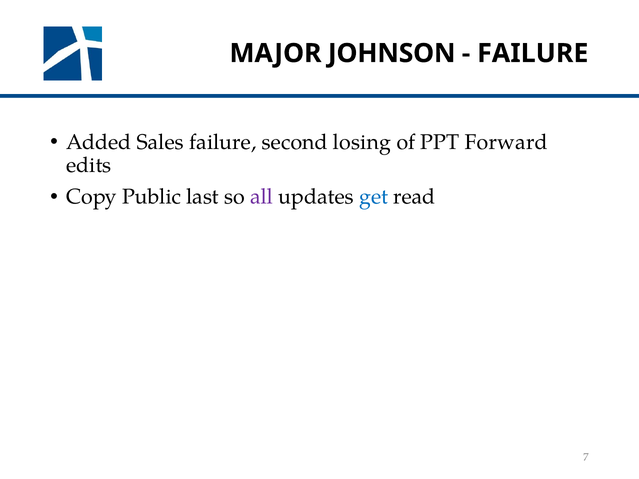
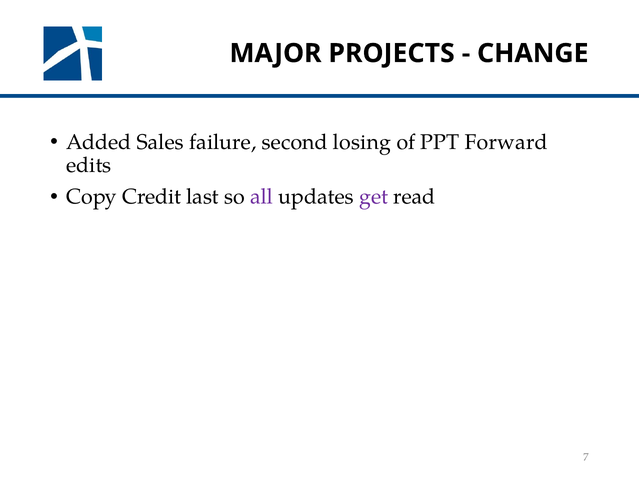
JOHNSON: JOHNSON -> PROJECTS
FAILURE at (533, 53): FAILURE -> CHANGE
Public: Public -> Credit
get colour: blue -> purple
